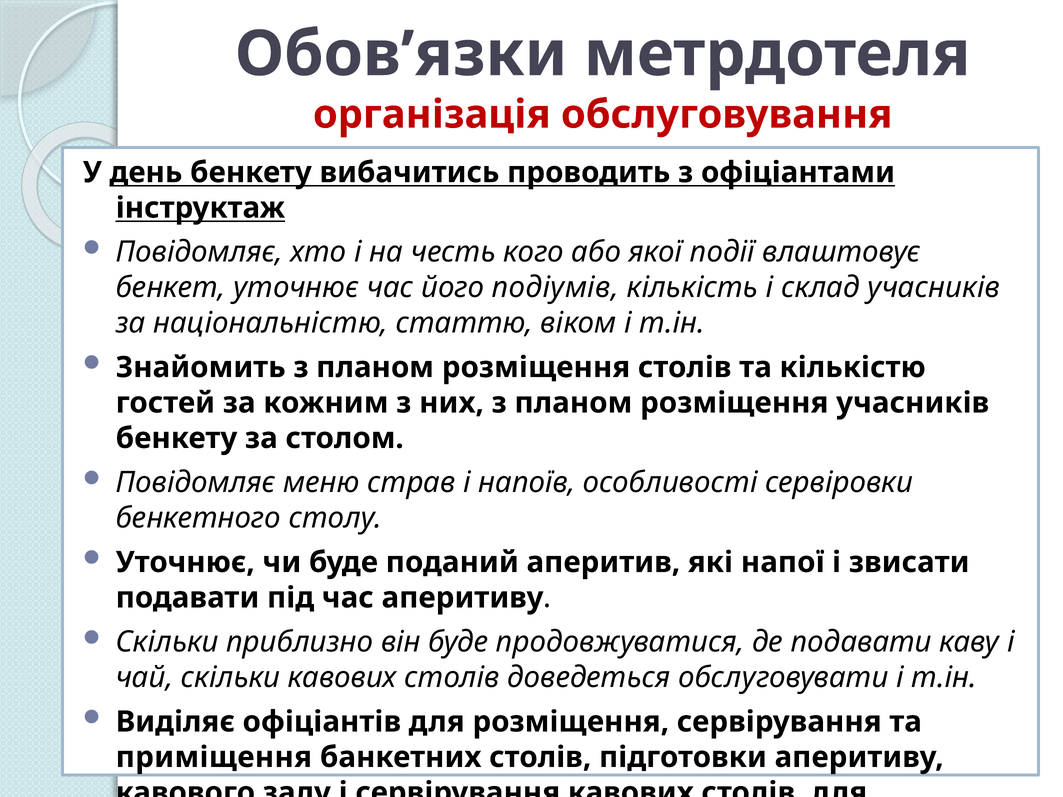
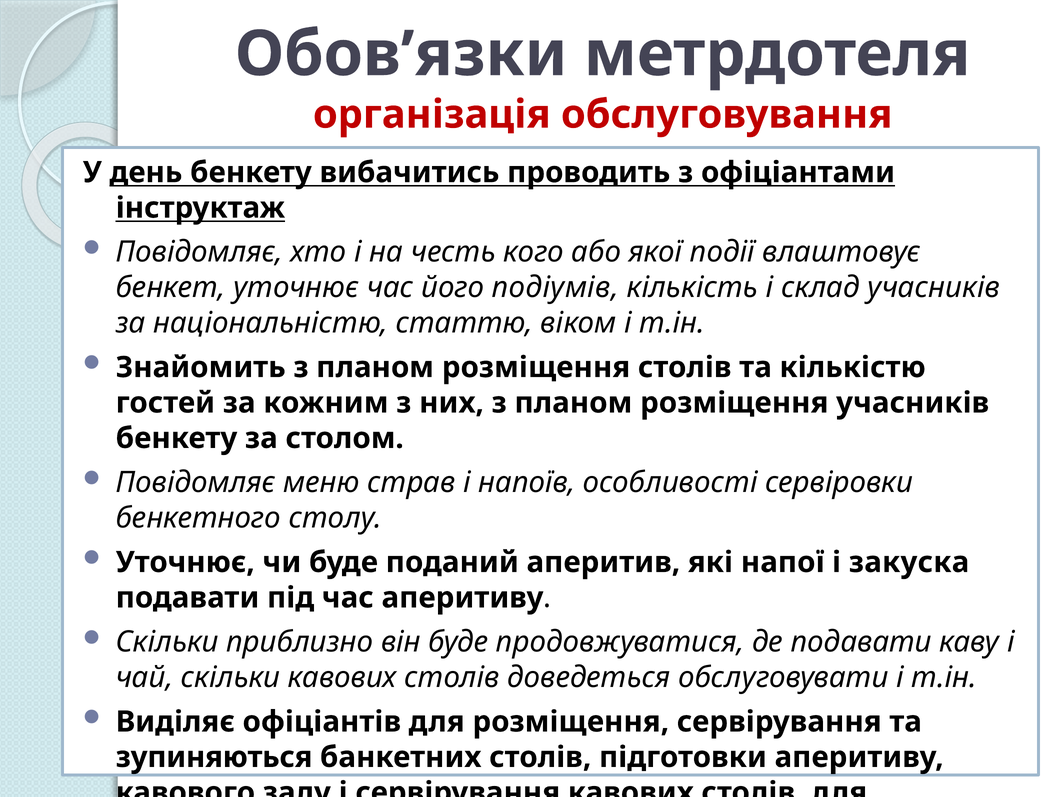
звисати: звисати -> закуска
приміщення: приміщення -> зупиняються
